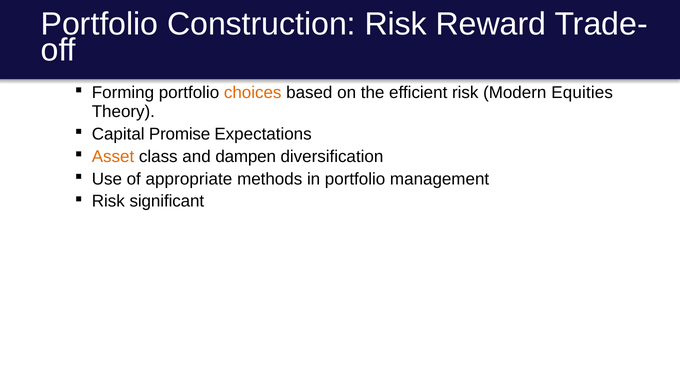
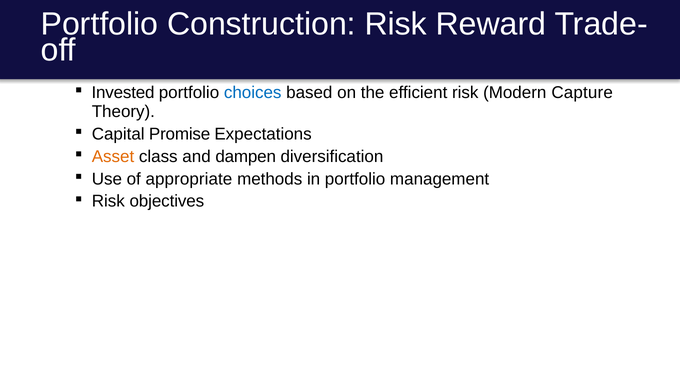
Forming: Forming -> Invested
choices colour: orange -> blue
Equities: Equities -> Capture
significant: significant -> objectives
